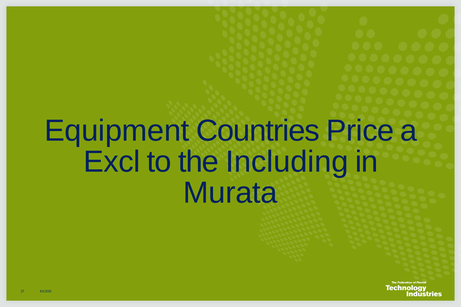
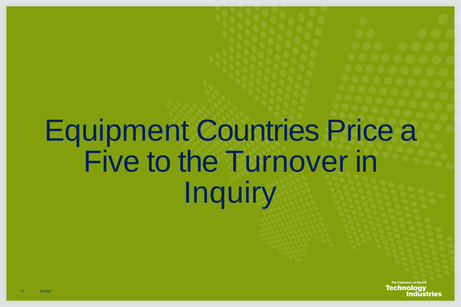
Excl: Excl -> Five
Including: Including -> Turnover
Murata: Murata -> Inquiry
